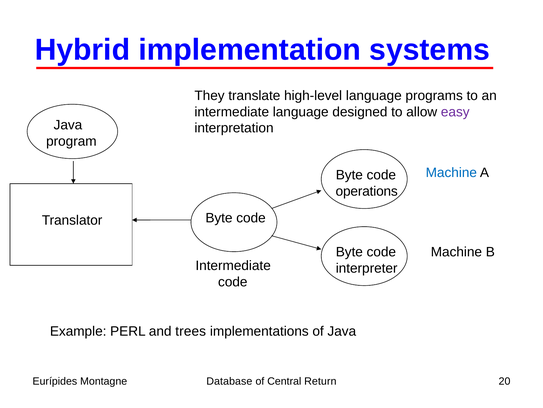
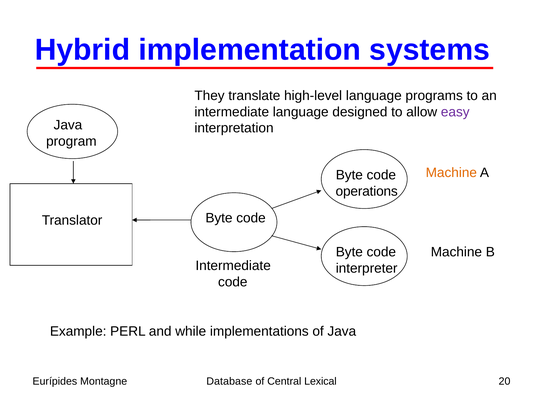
Machine at (451, 172) colour: blue -> orange
trees: trees -> while
Return: Return -> Lexical
